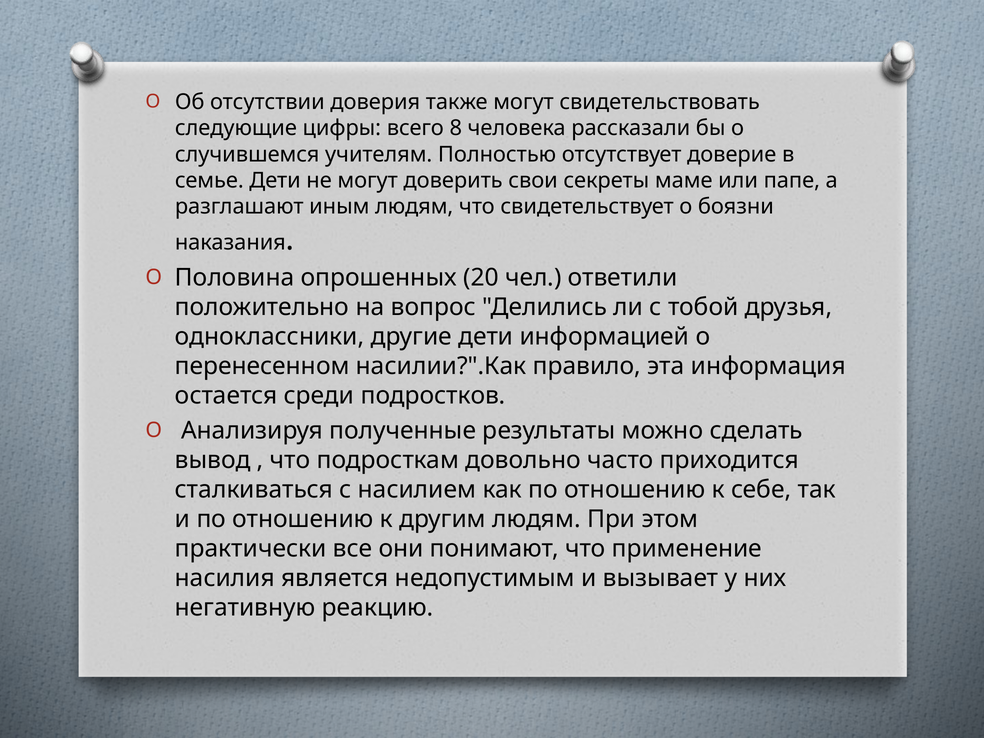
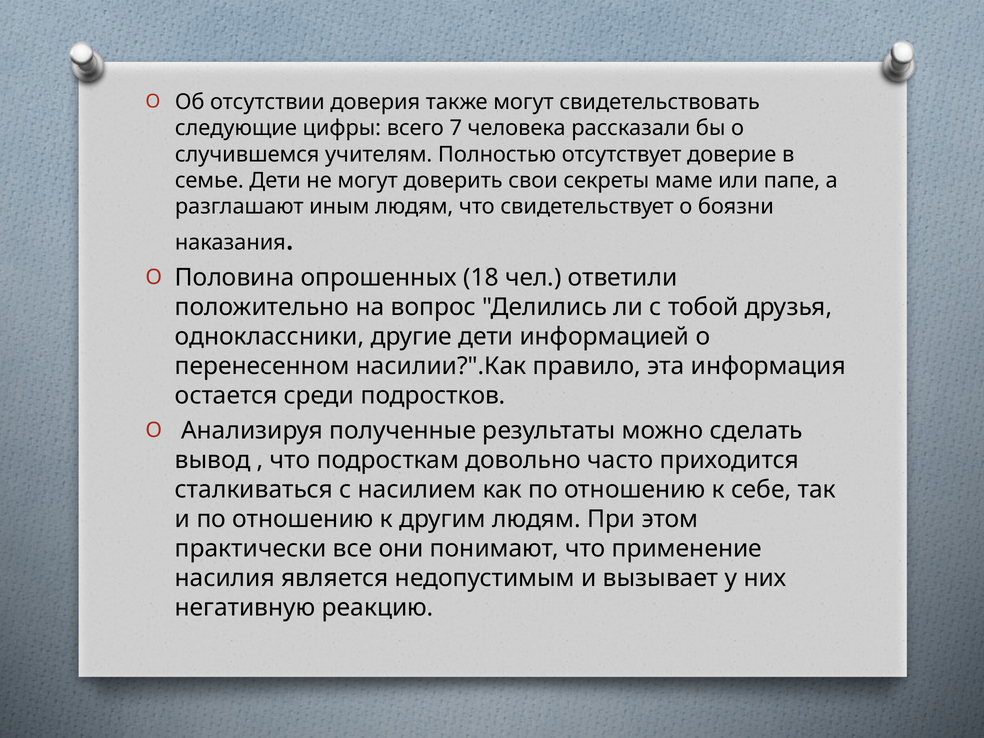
8: 8 -> 7
20: 20 -> 18
